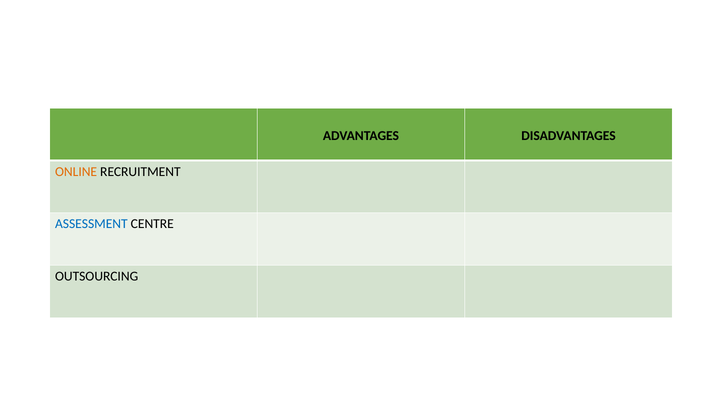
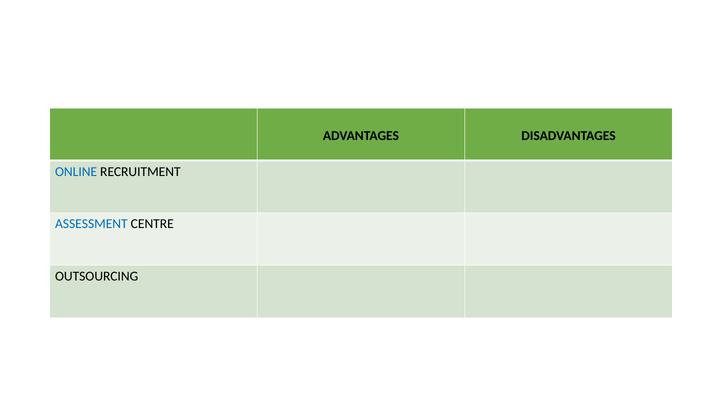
ONLINE colour: orange -> blue
